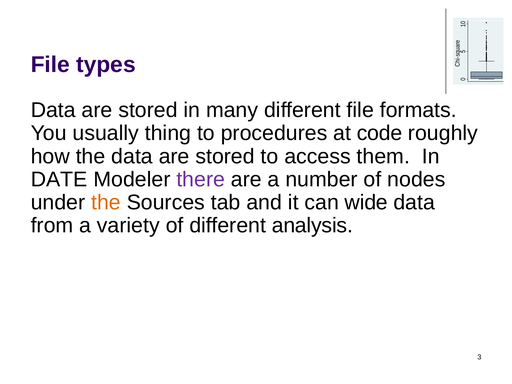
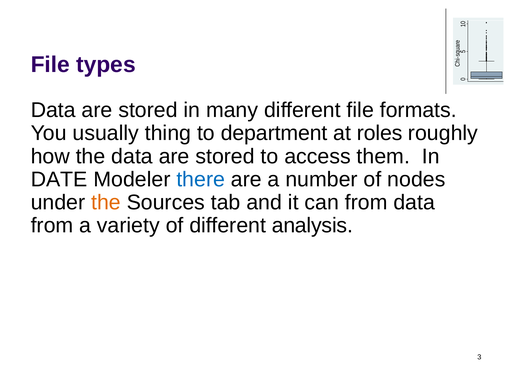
procedures: procedures -> department
code: code -> roles
there colour: purple -> blue
can wide: wide -> from
